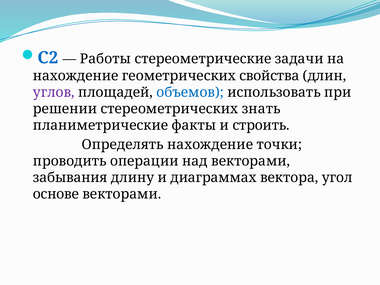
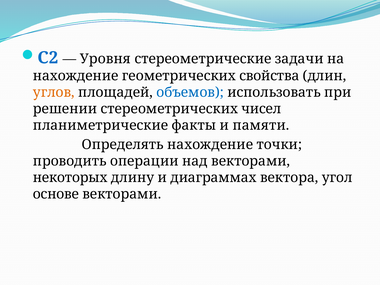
Работы: Работы -> Уровня
углов colour: purple -> orange
знать: знать -> чисел
строить: строить -> памяти
забывания: забывания -> некоторых
